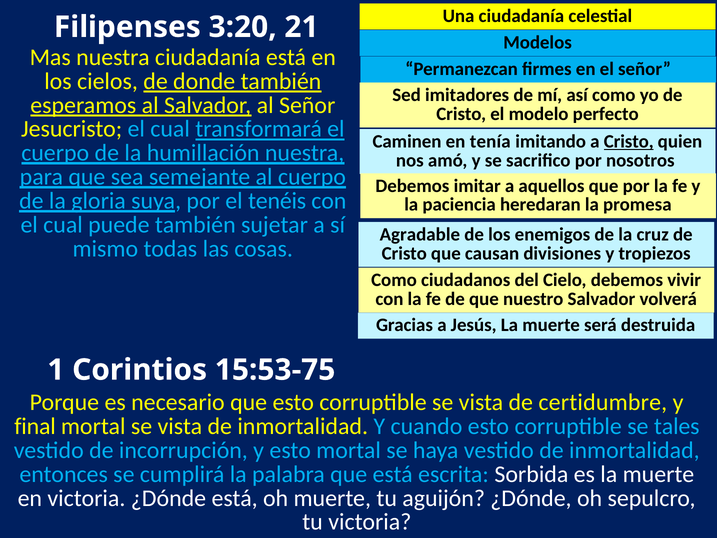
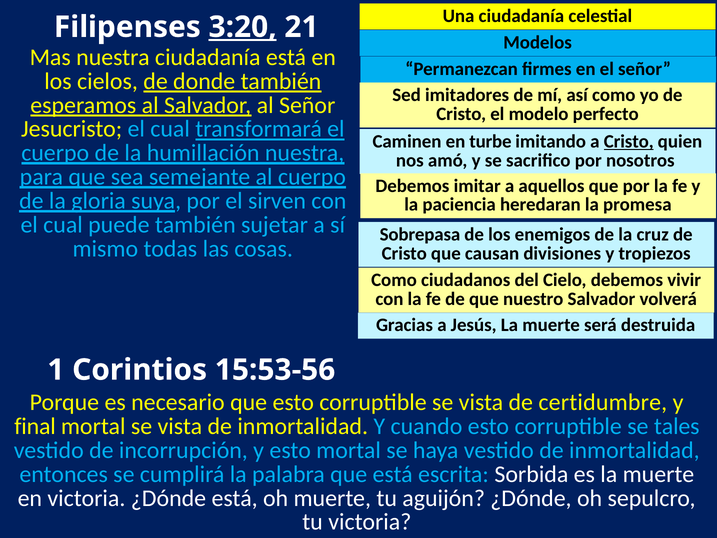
3:20 underline: none -> present
tenía: tenía -> turbe
tenéis: tenéis -> sirven
Agradable: Agradable -> Sobrepasa
15:53-75: 15:53-75 -> 15:53-56
